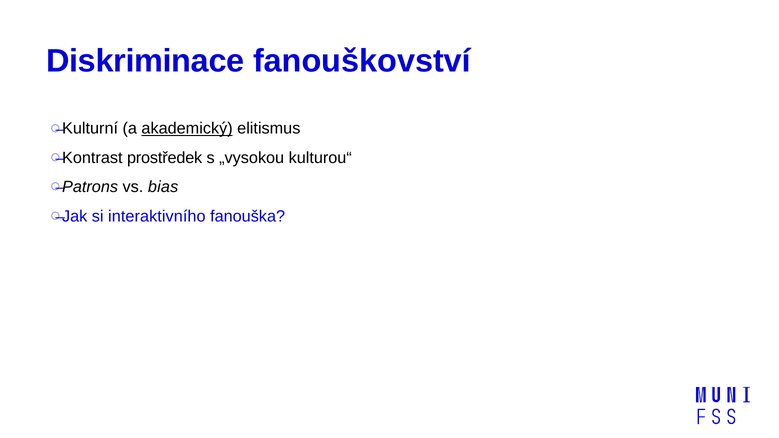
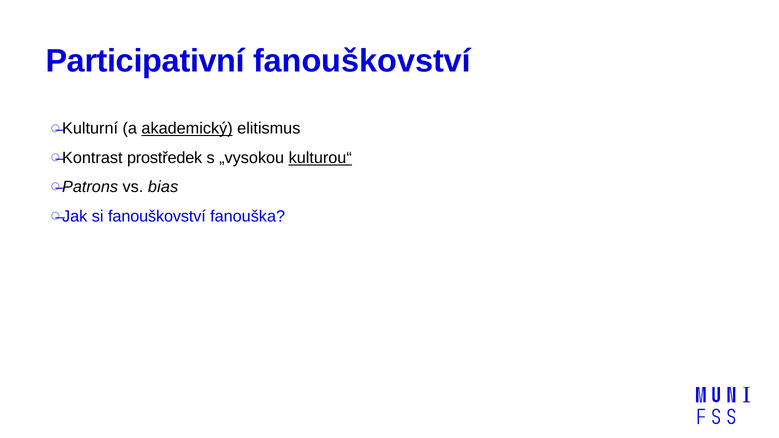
Diskriminace: Diskriminace -> Participativní
kulturou“ underline: none -> present
si interaktivního: interaktivního -> fanouškovství
